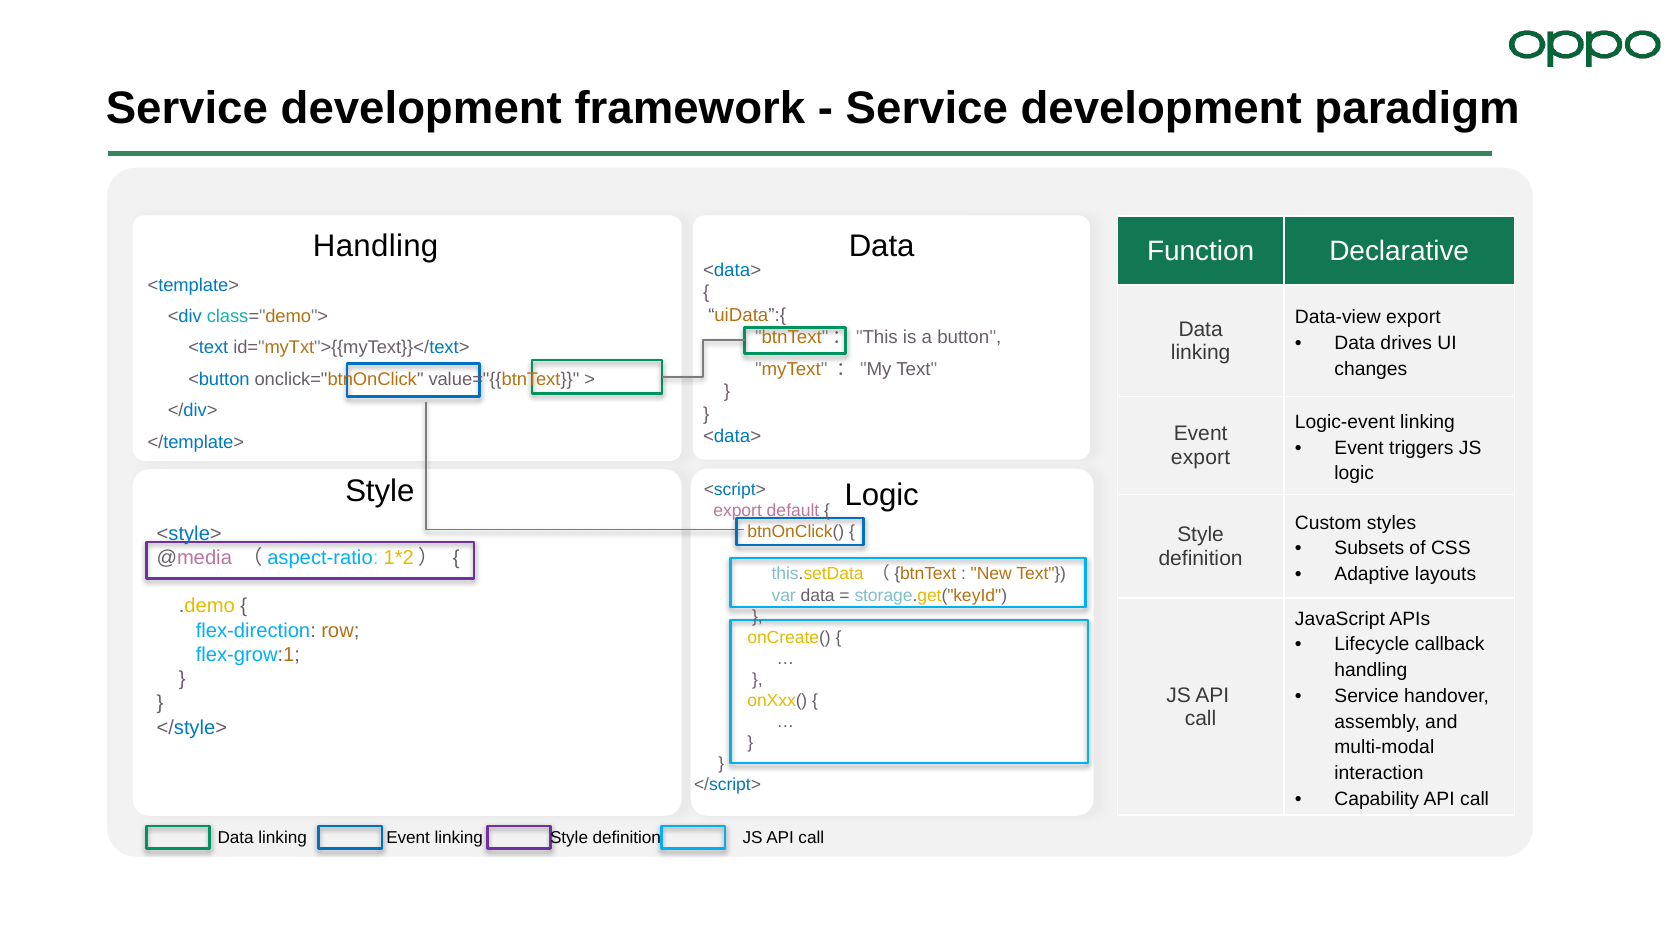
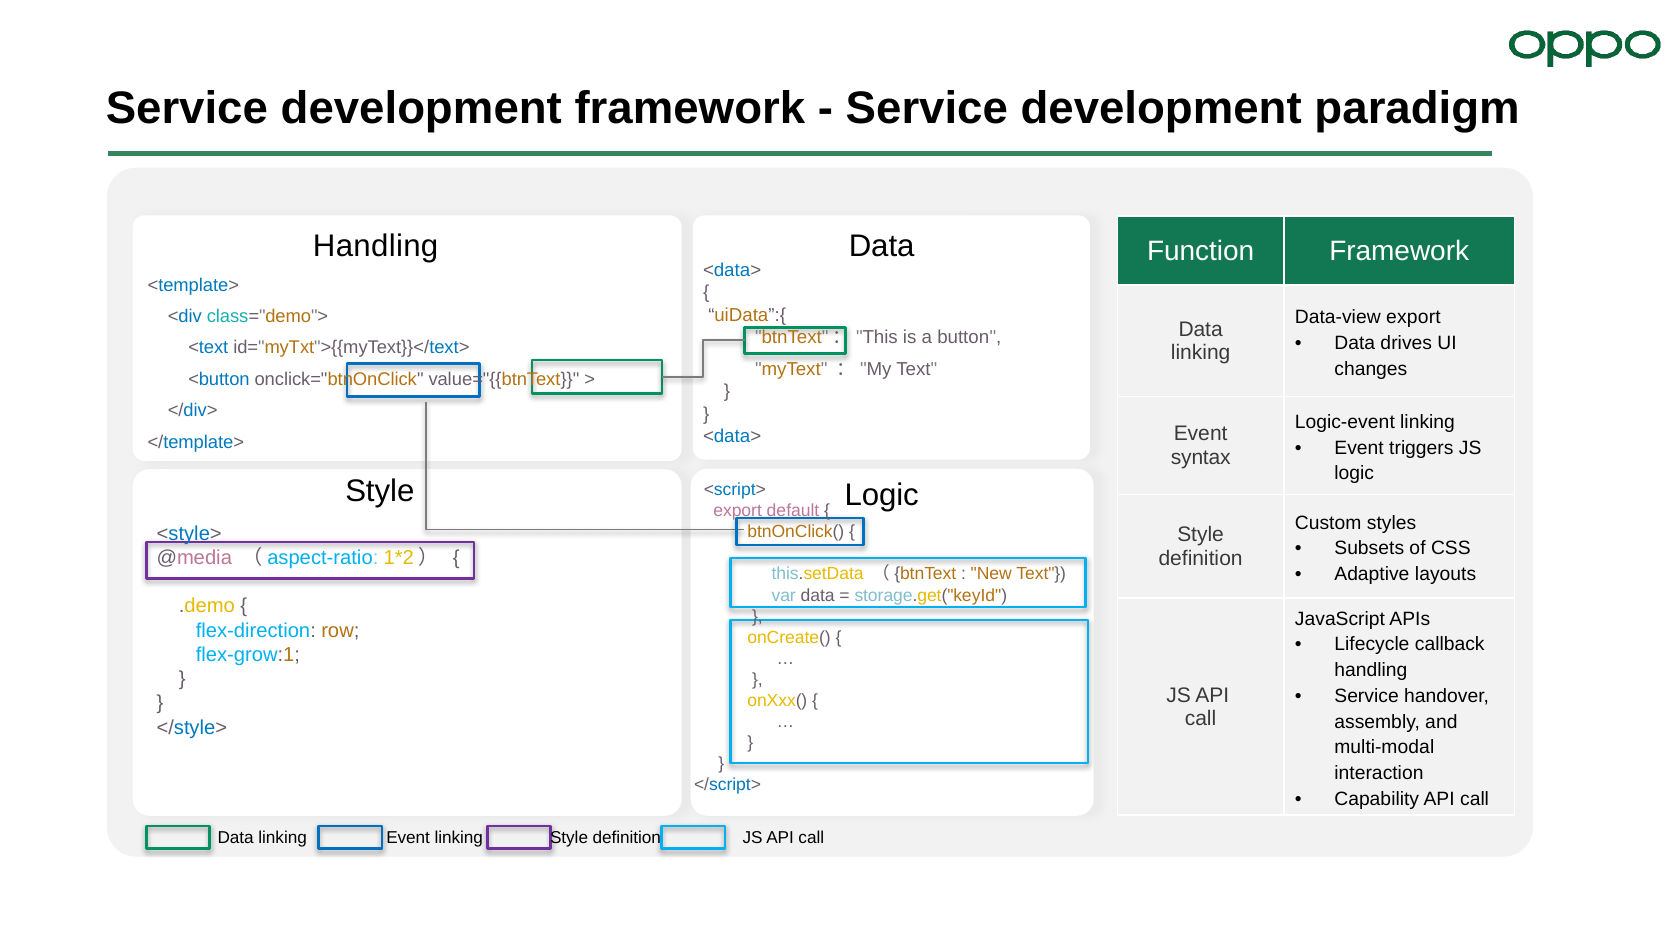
Function Declarative: Declarative -> Framework
export at (1201, 458): export -> syntax
